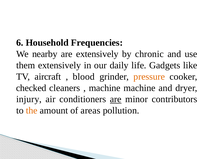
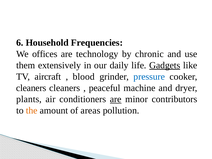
nearby: nearby -> offices
are extensively: extensively -> technology
Gadgets underline: none -> present
pressure colour: orange -> blue
checked at (31, 88): checked -> cleaners
machine at (105, 88): machine -> peaceful
injury: injury -> plants
